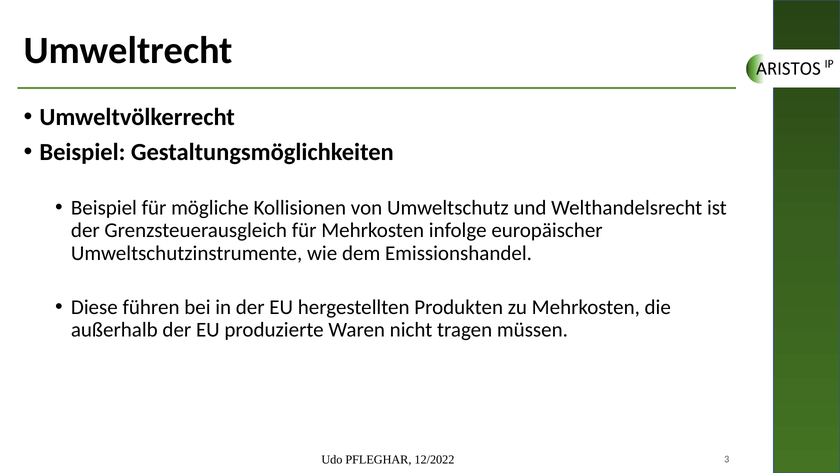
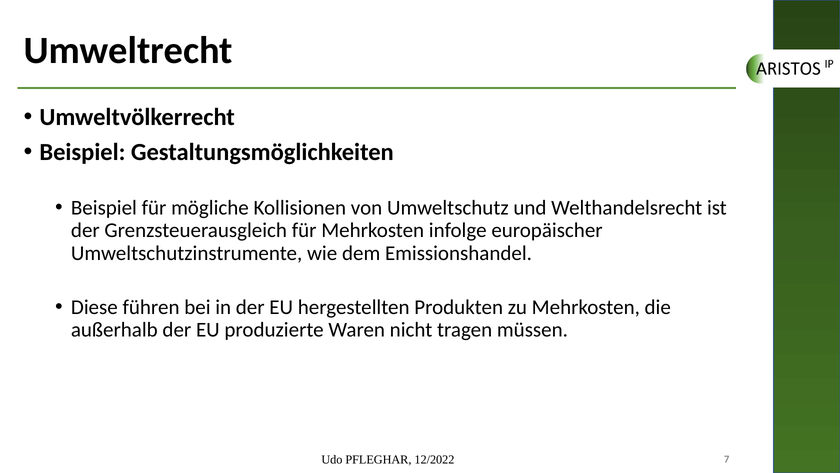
3: 3 -> 7
